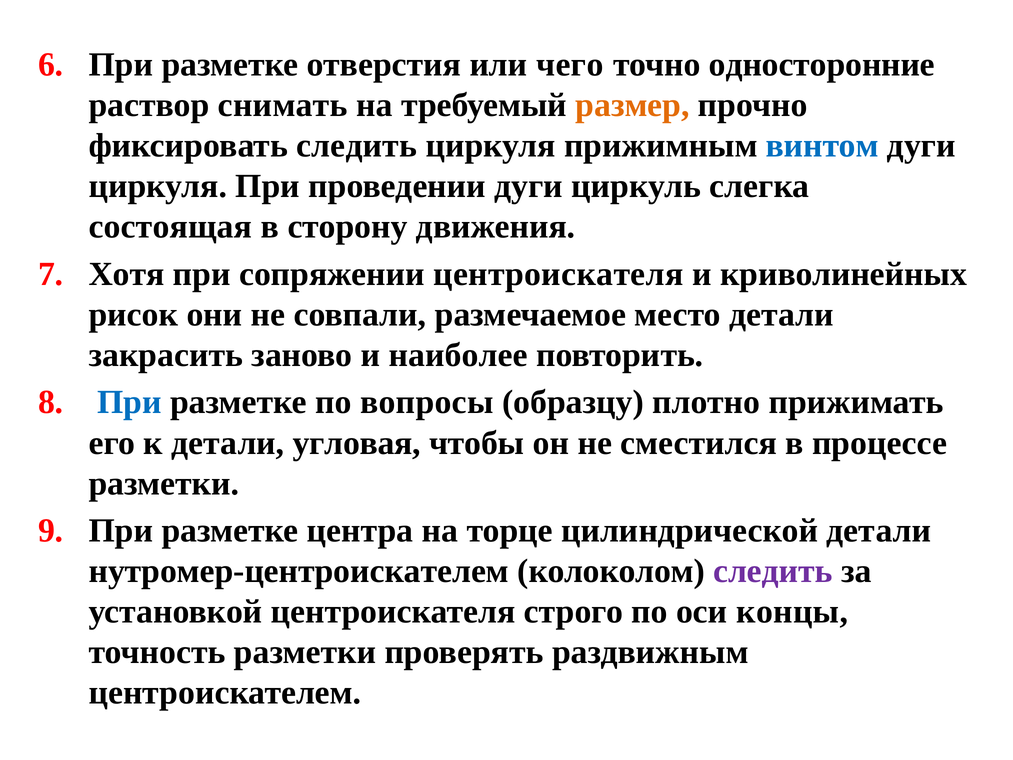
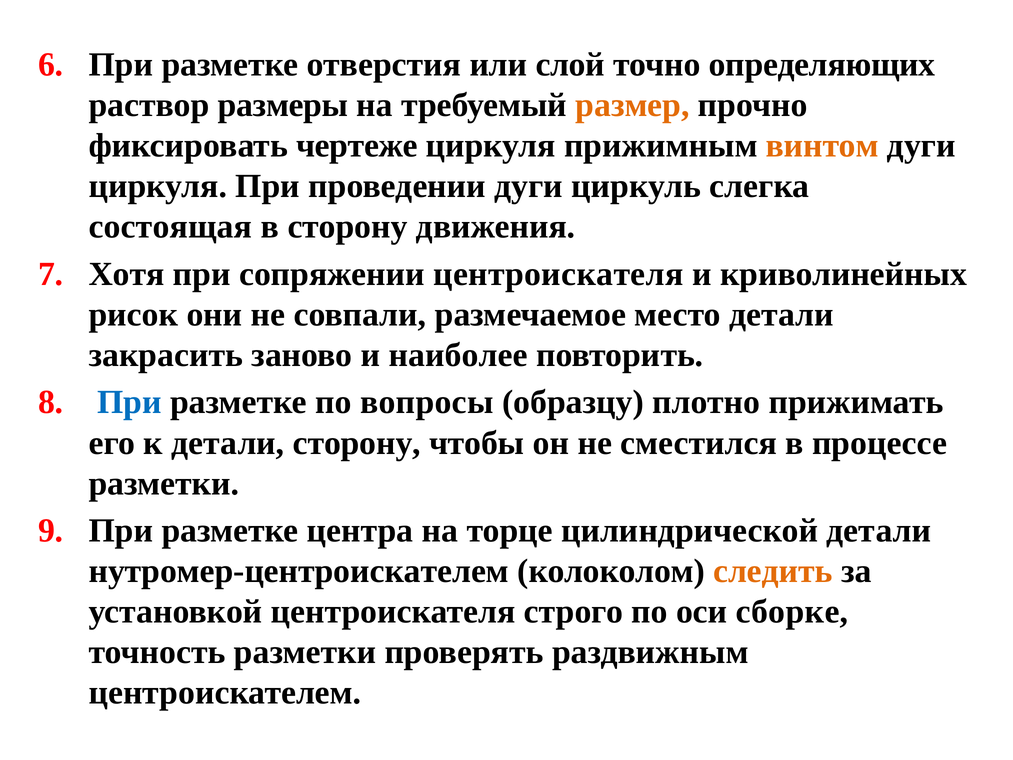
чего: чего -> слой
односторонние: односторонние -> определяющих
снимать: снимать -> размеры
фиксировать следить: следить -> чертеже
винтом colour: blue -> orange
детали угловая: угловая -> сторону
следить at (773, 571) colour: purple -> orange
концы: концы -> сборке
